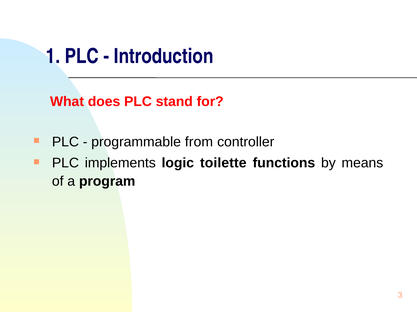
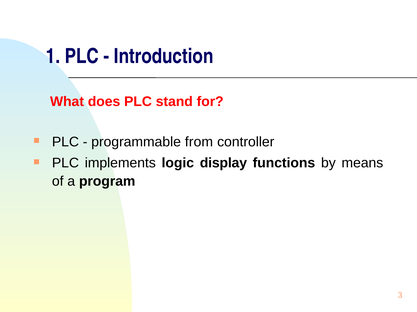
toilette: toilette -> display
